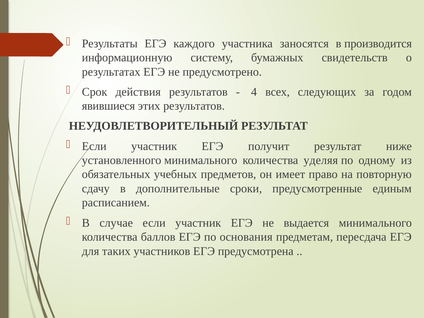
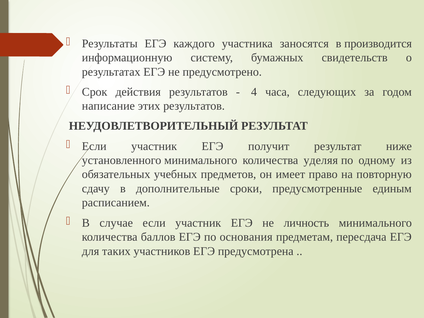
всех: всех -> часа
явившиеся: явившиеся -> написание
выдается: выдается -> личность
